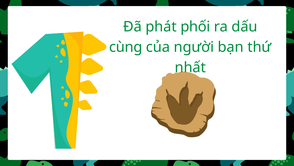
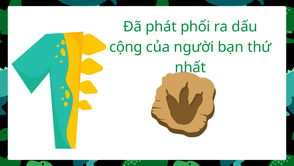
cùng: cùng -> cộng
